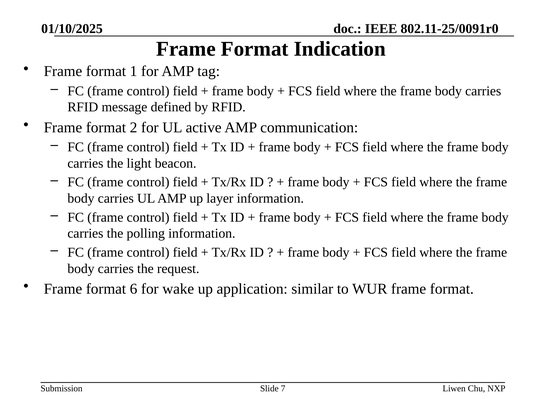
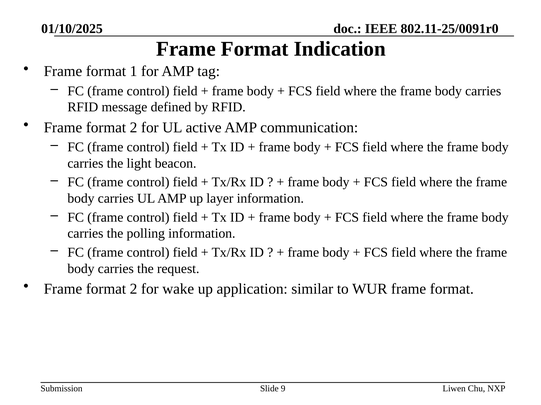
6 at (134, 289): 6 -> 2
7: 7 -> 9
